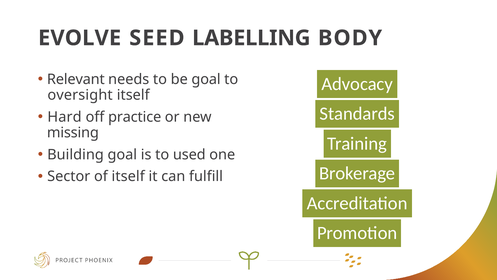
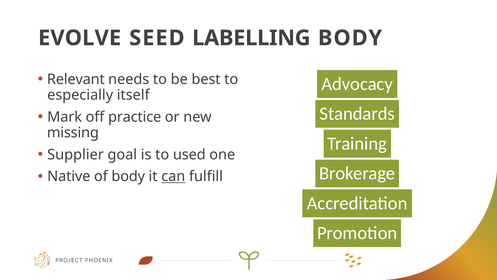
be goal: goal -> best
oversight: oversight -> especially
Hard: Hard -> Mark
Building: Building -> Supplier
Sector: Sector -> Native
of itself: itself -> body
can underline: none -> present
